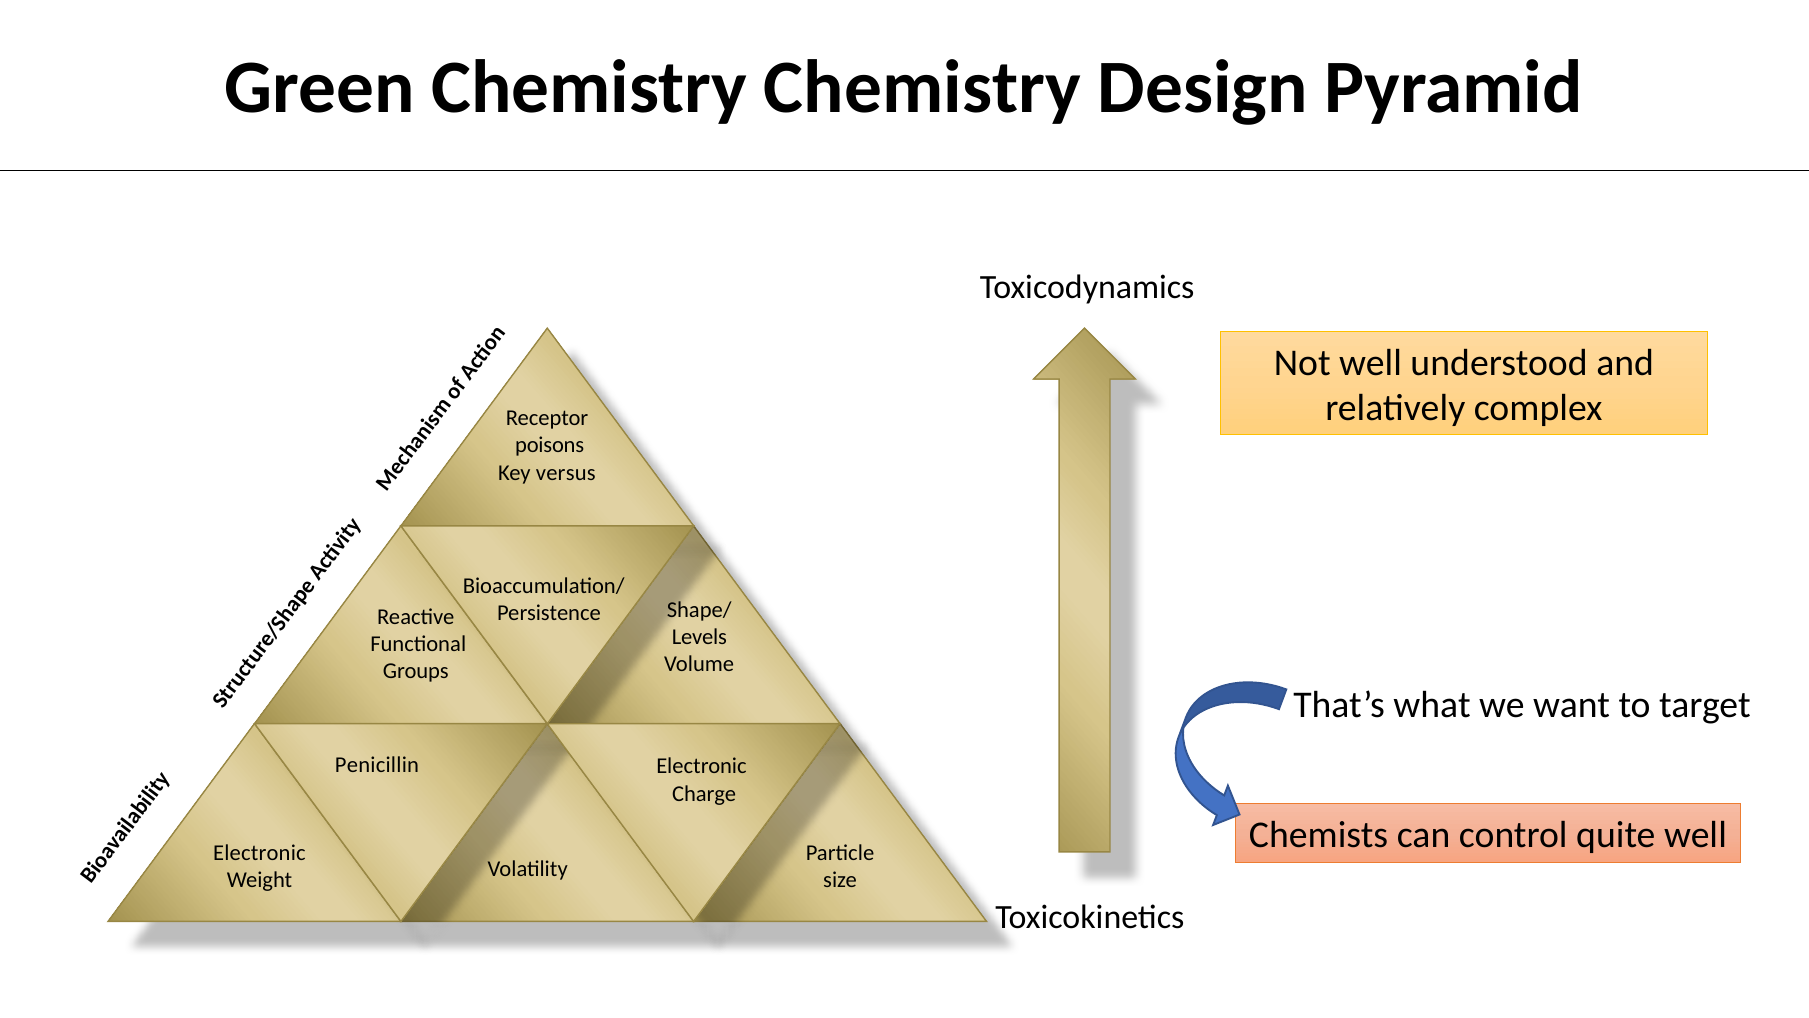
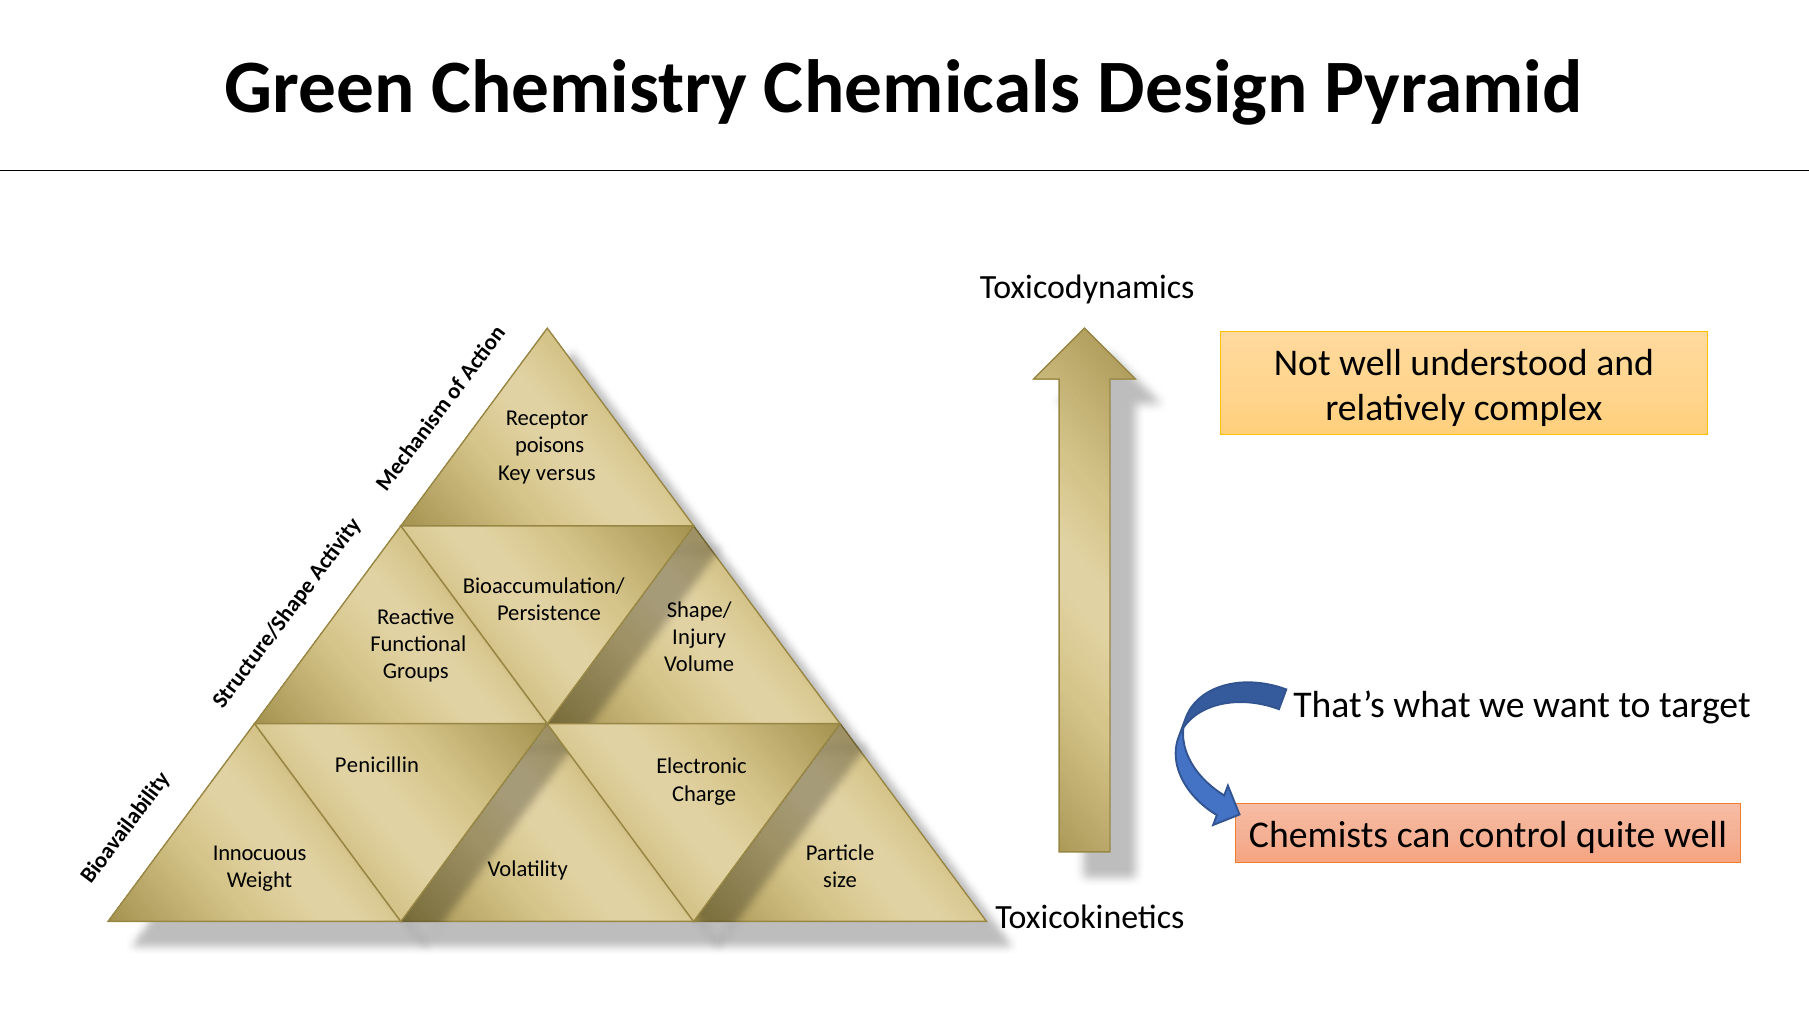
Chemistry Chemistry: Chemistry -> Chemicals
Levels: Levels -> Injury
Electronic at (259, 852): Electronic -> Innocuous
